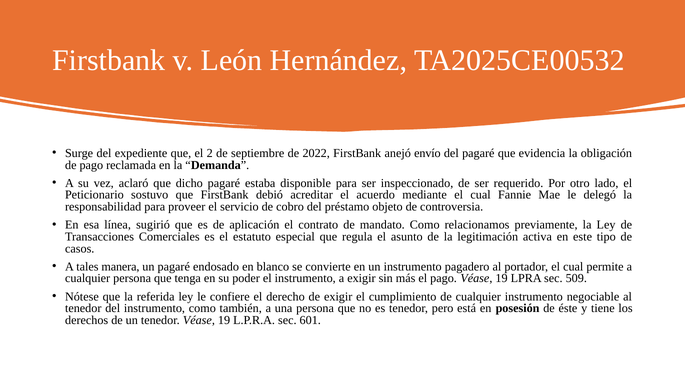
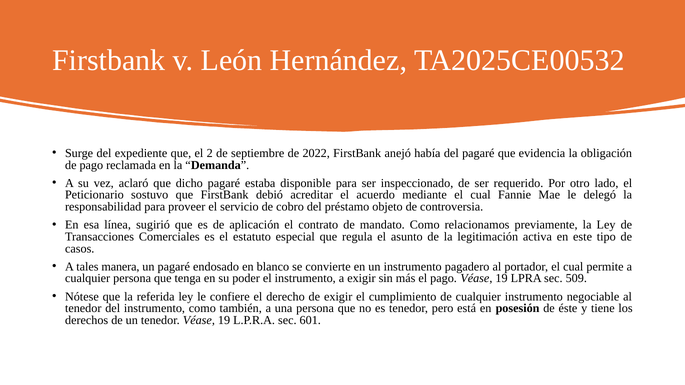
envío: envío -> había
